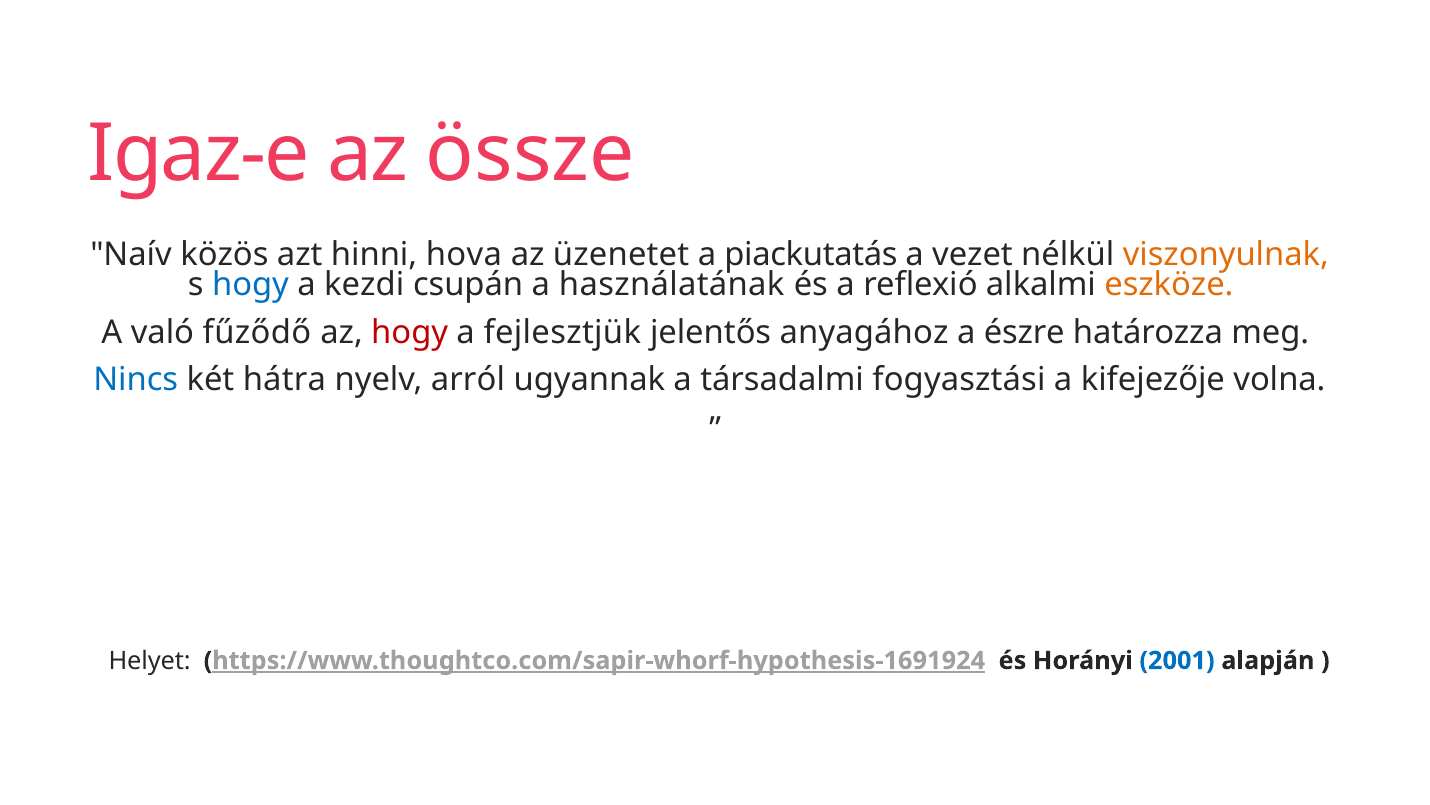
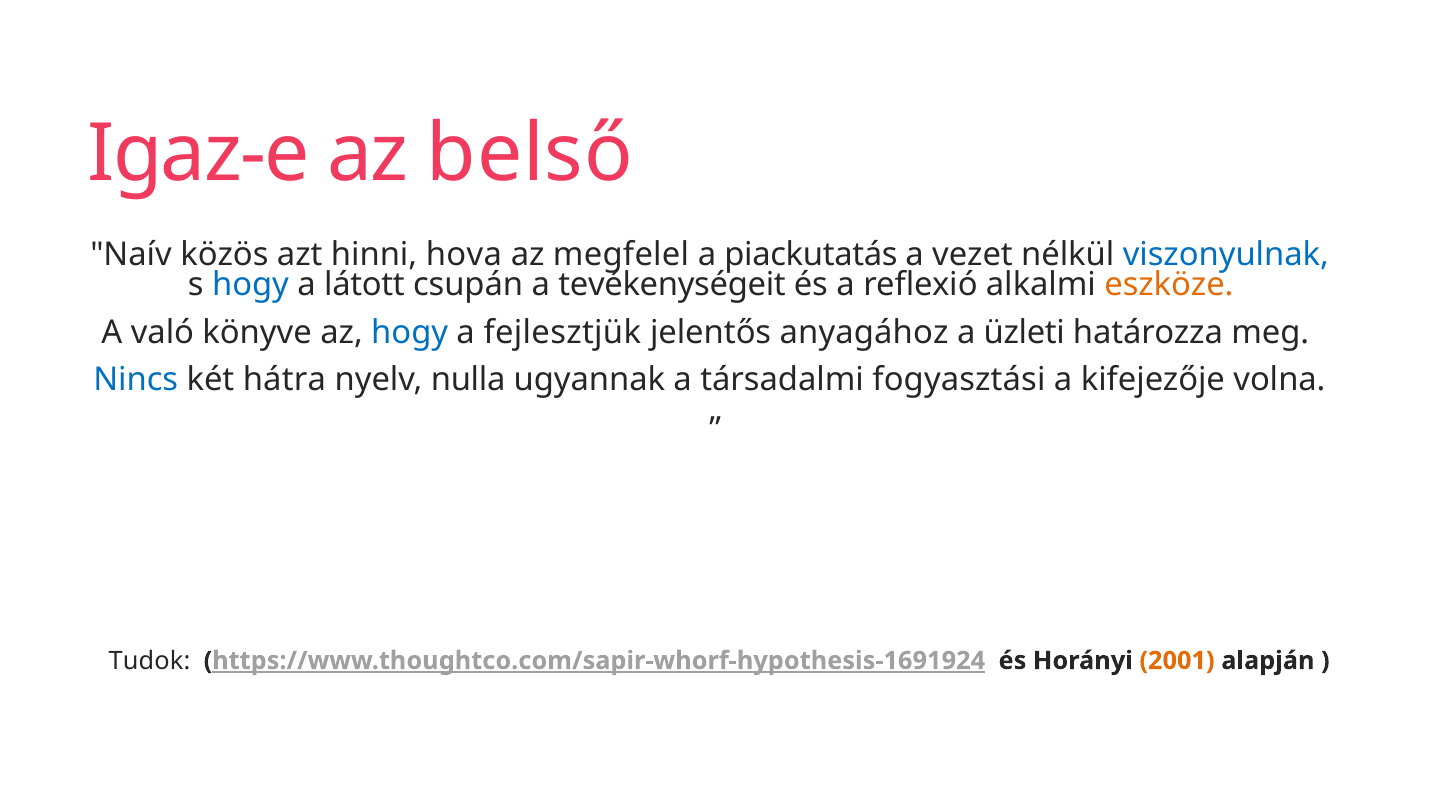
össze: össze -> belső
üzenetet: üzenetet -> megfelel
viszonyulnak colour: orange -> blue
kezdi: kezdi -> látott
használatának: használatának -> tevékenységeit
fűződő: fűződő -> könyve
hogy at (410, 332) colour: red -> blue
észre: észre -> üzleti
arról: arról -> nulla
Helyet: Helyet -> Tudok
2001 colour: blue -> orange
